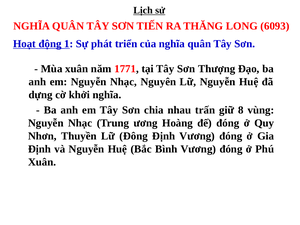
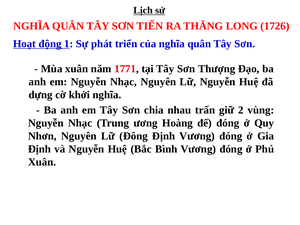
6093: 6093 -> 1726
8: 8 -> 2
Nhơn Thuyền: Thuyền -> Nguyên
